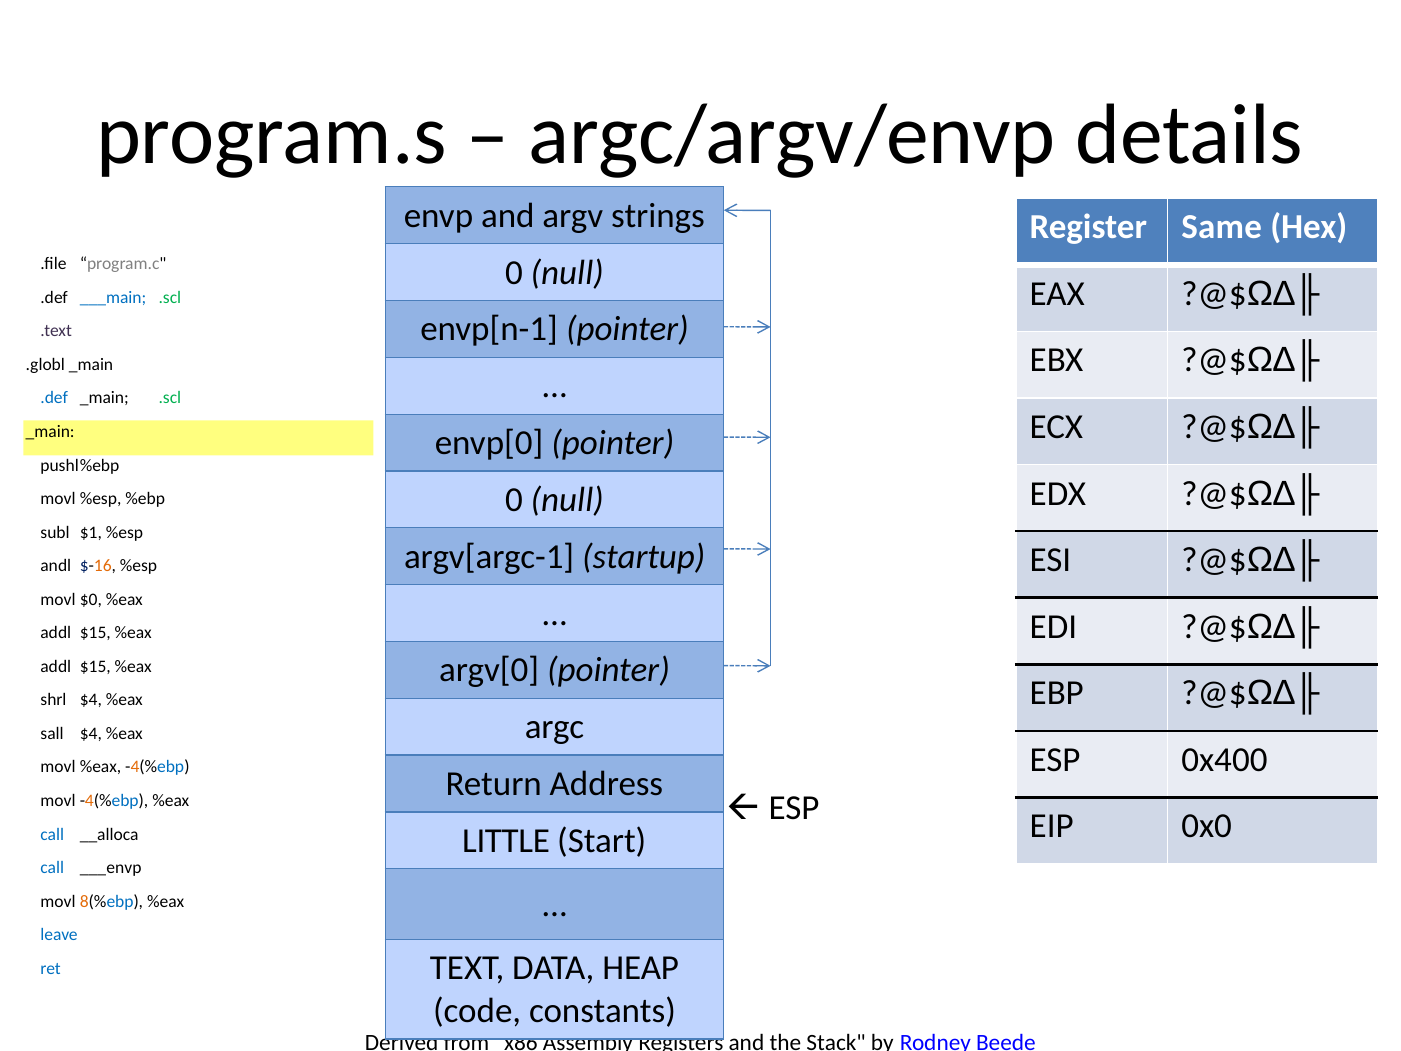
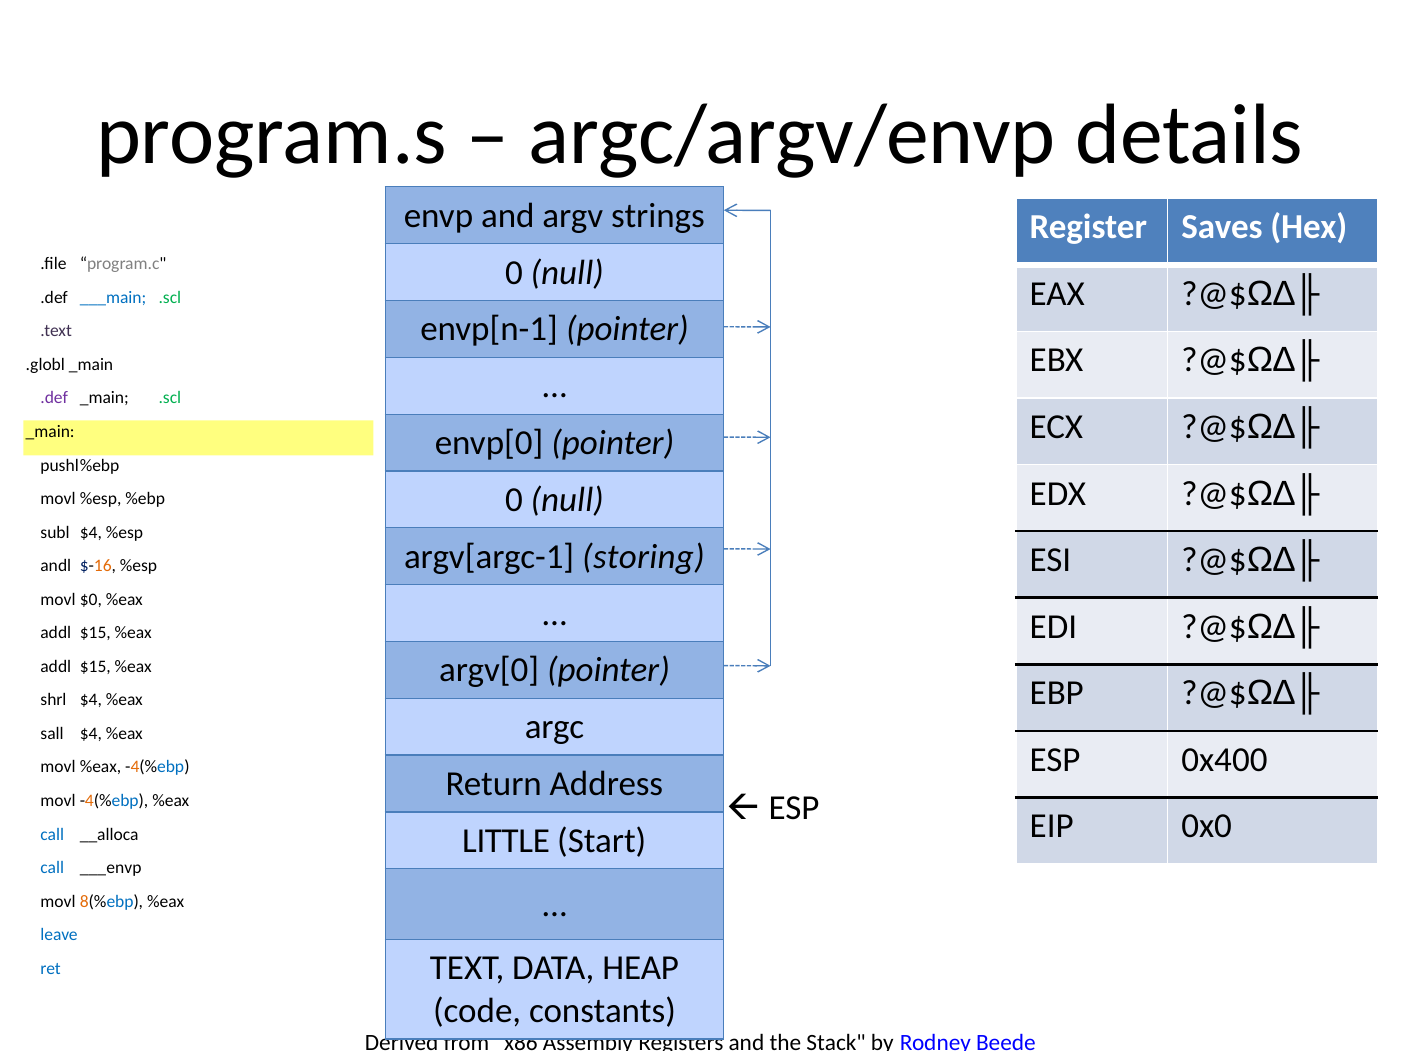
Same: Same -> Saves
.def at (54, 398) colour: blue -> purple
subl $1: $1 -> $4
startup: startup -> storing
